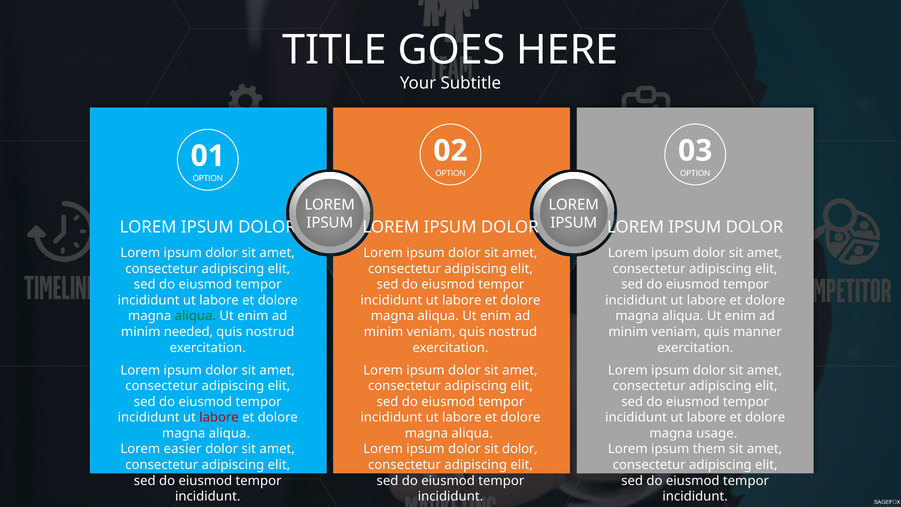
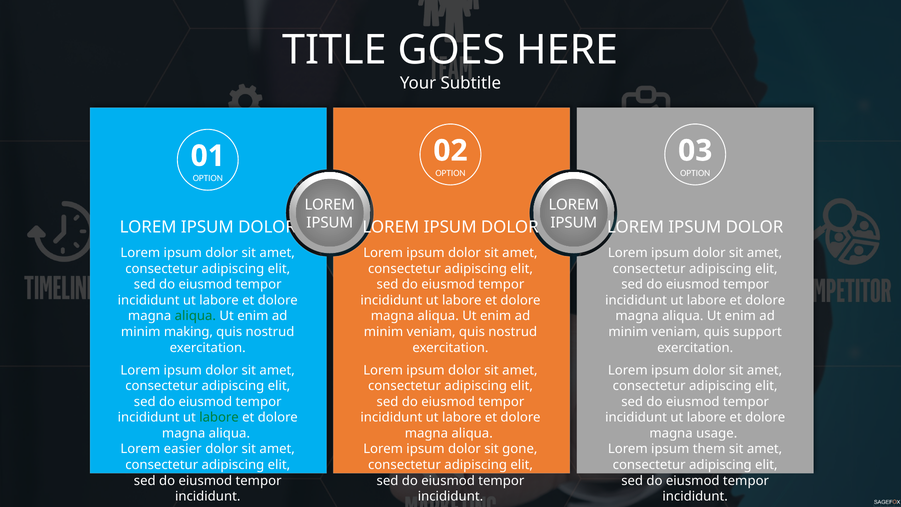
needed: needed -> making
manner: manner -> support
labore at (219, 417) colour: red -> green
sit dolor: dolor -> gone
